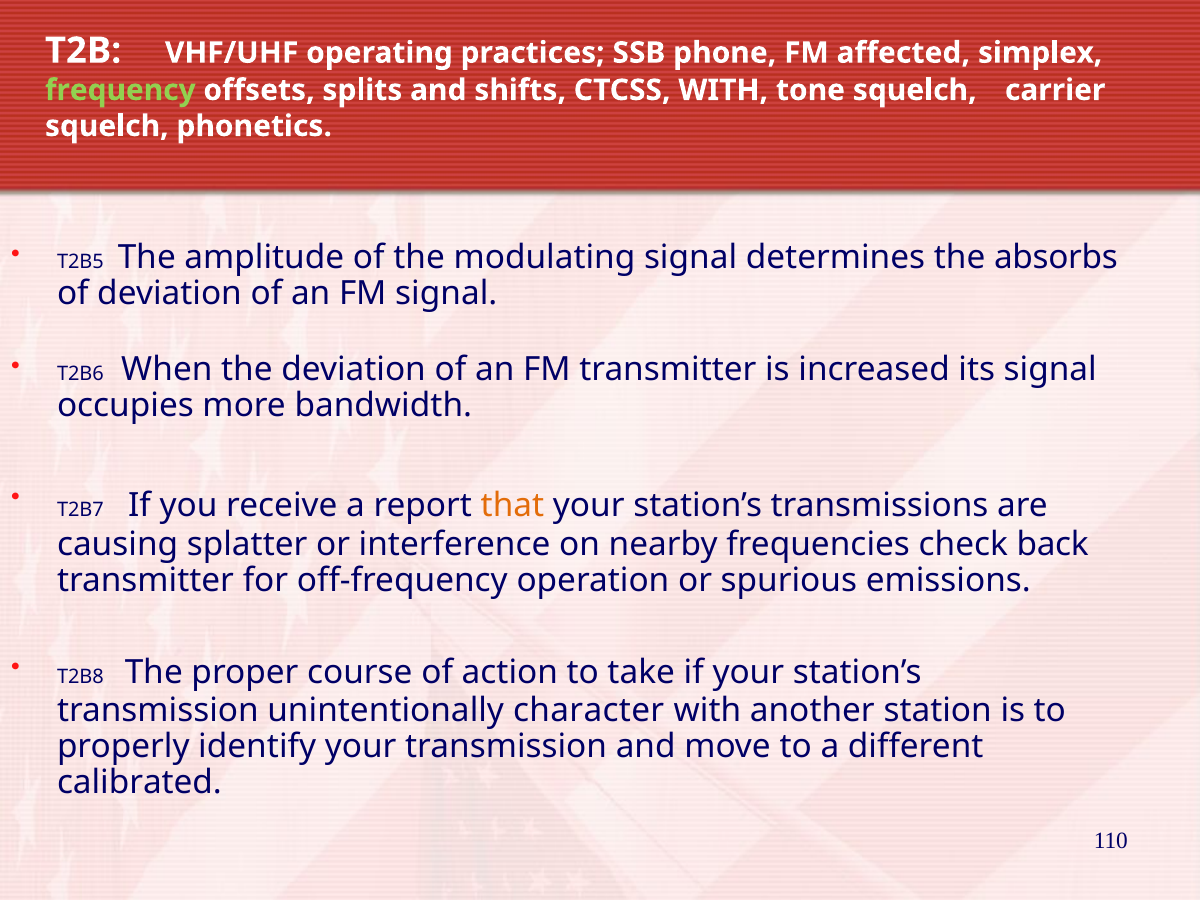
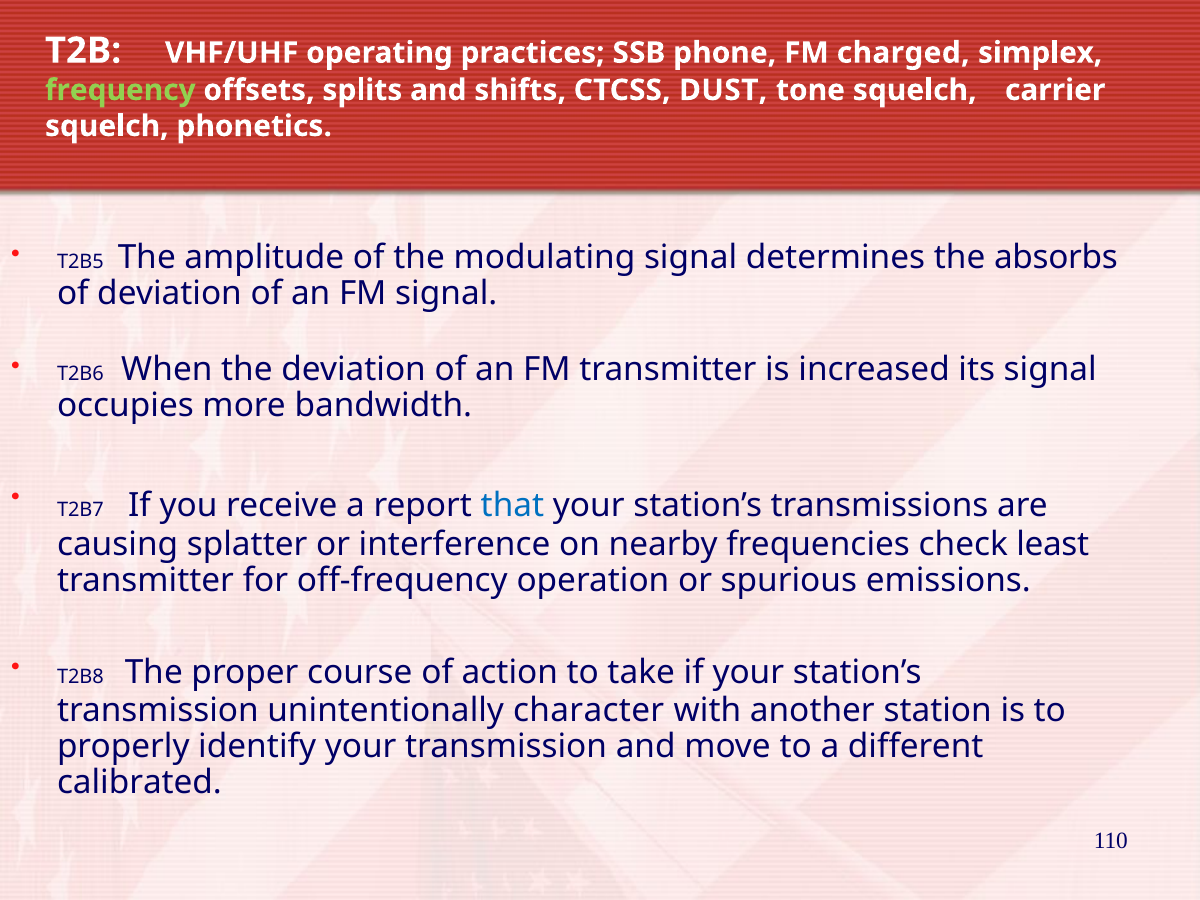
affected: affected -> charged
CTCSS WITH: WITH -> DUST
that colour: orange -> blue
back: back -> least
